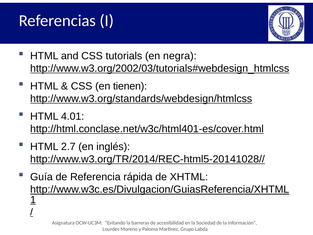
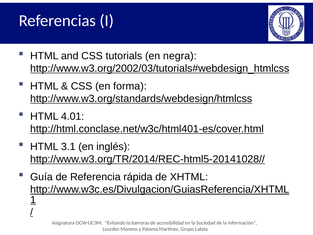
tienen: tienen -> forma
2.7: 2.7 -> 3.1
